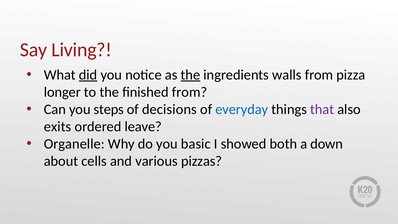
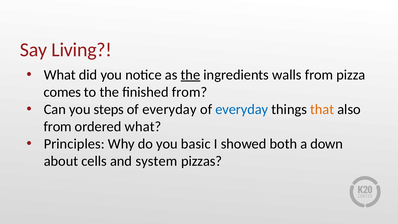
did underline: present -> none
longer: longer -> comes
decisions at (169, 109): decisions -> everyday
that colour: purple -> orange
exits at (58, 127): exits -> from
ordered leave: leave -> what
Organelle: Organelle -> Principles
various: various -> system
